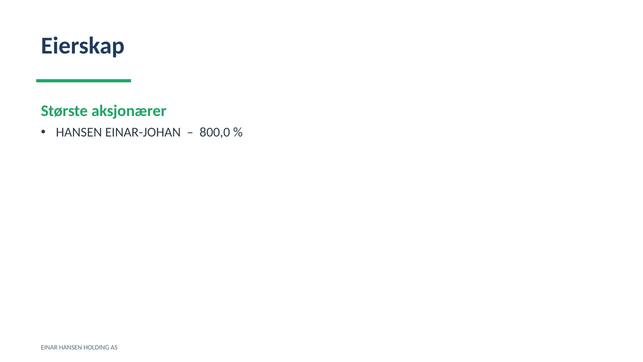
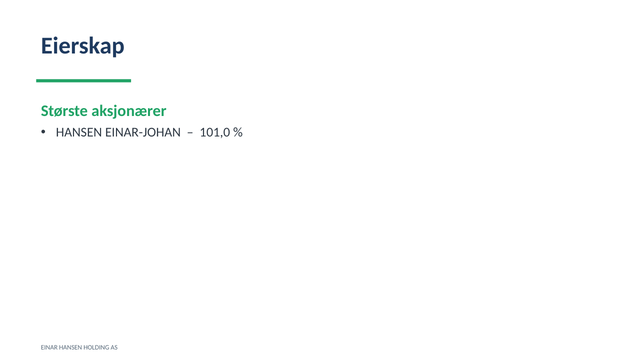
800,0: 800,0 -> 101,0
